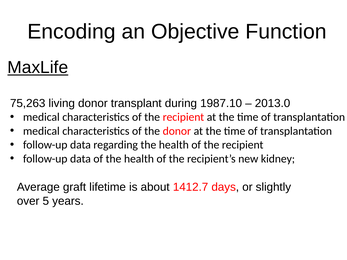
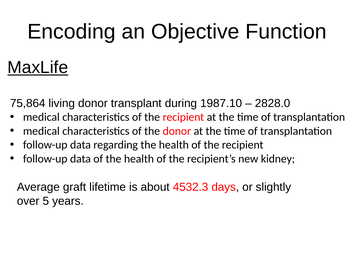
75,263: 75,263 -> 75,864
2013.0: 2013.0 -> 2828.0
1412.7: 1412.7 -> 4532.3
